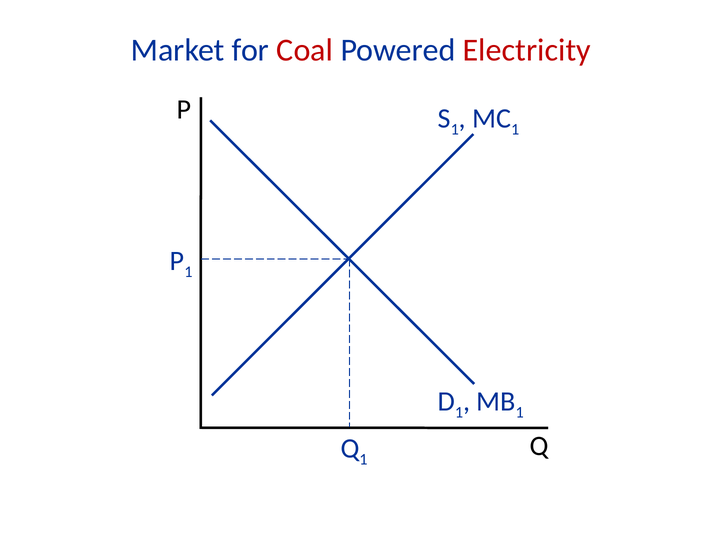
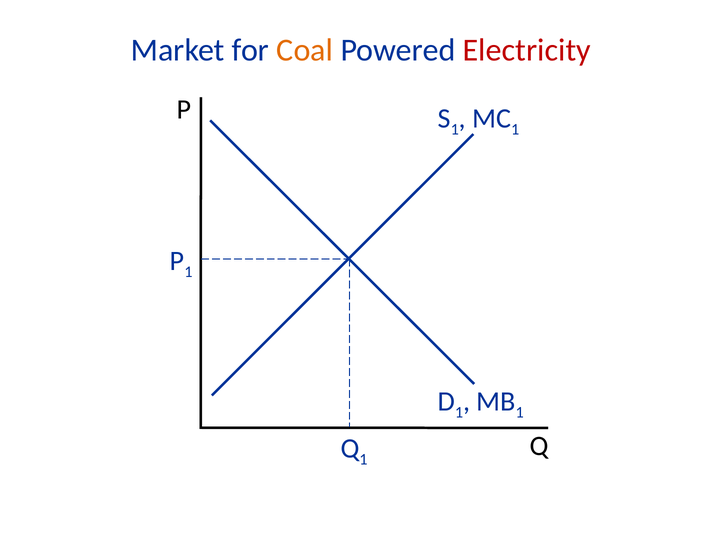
Coal colour: red -> orange
